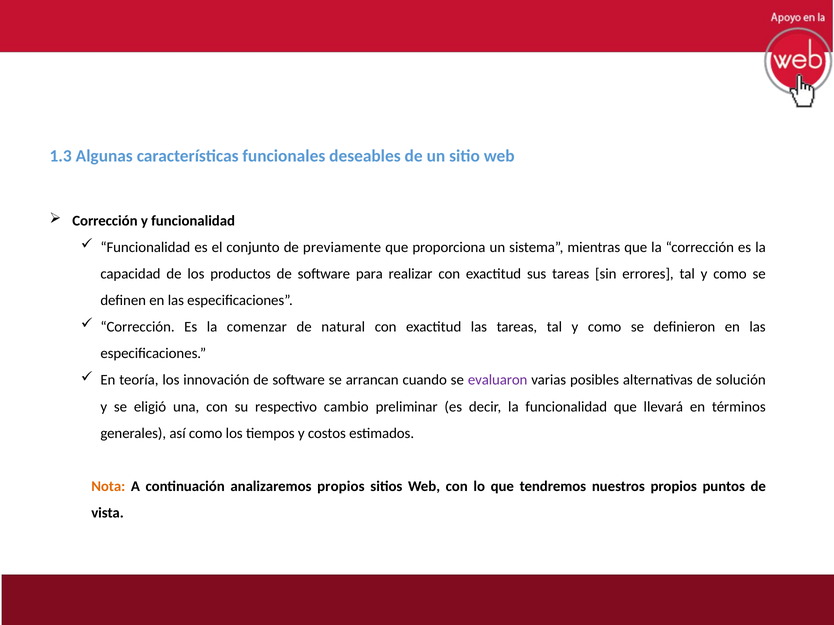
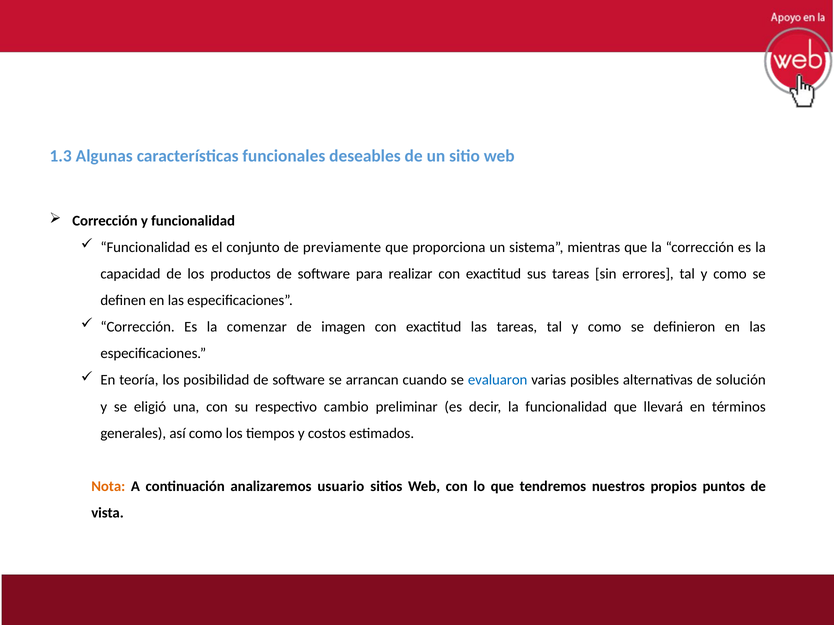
natural: natural -> imagen
innovación: innovación -> posibilidad
evaluaron colour: purple -> blue
analizaremos propios: propios -> usuario
